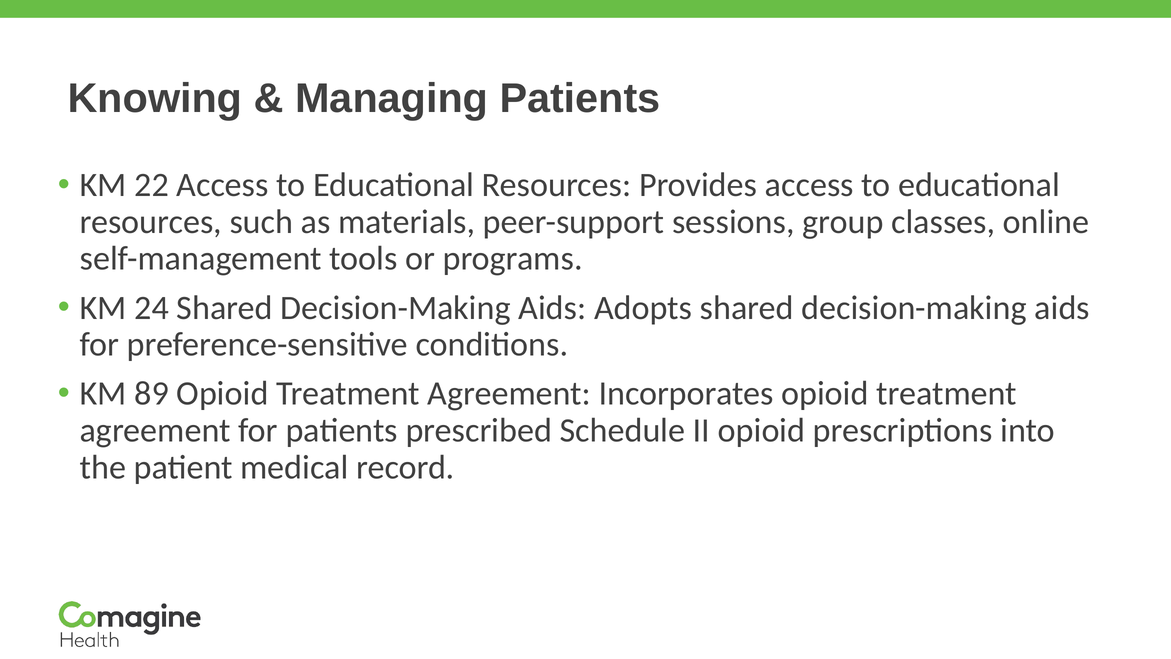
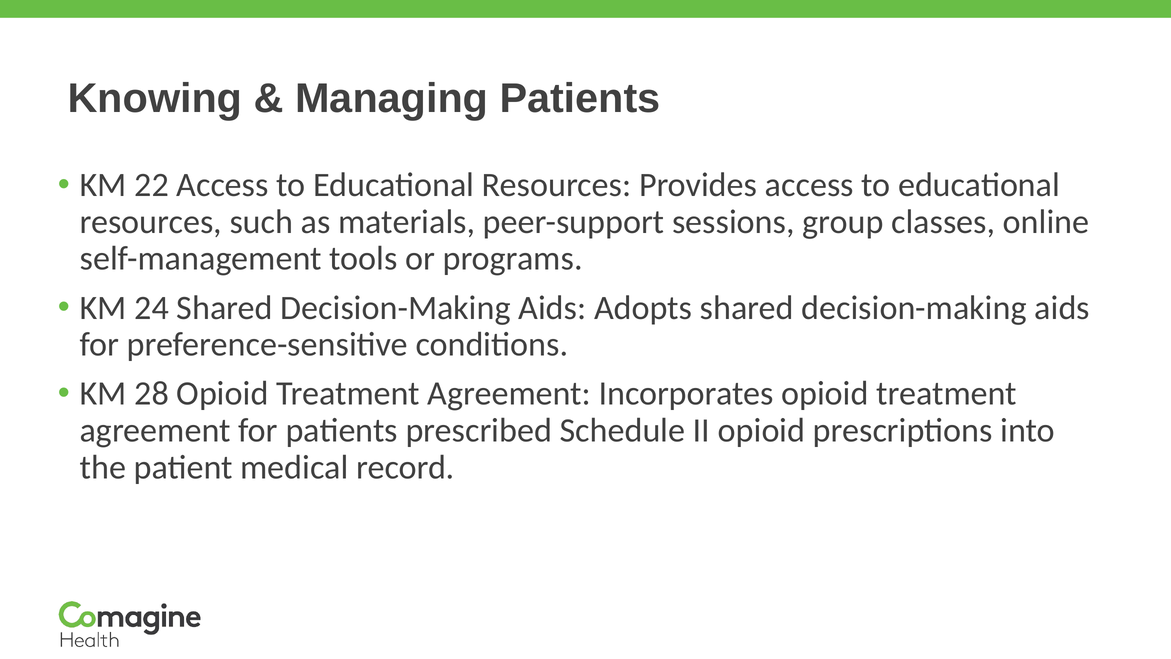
89: 89 -> 28
